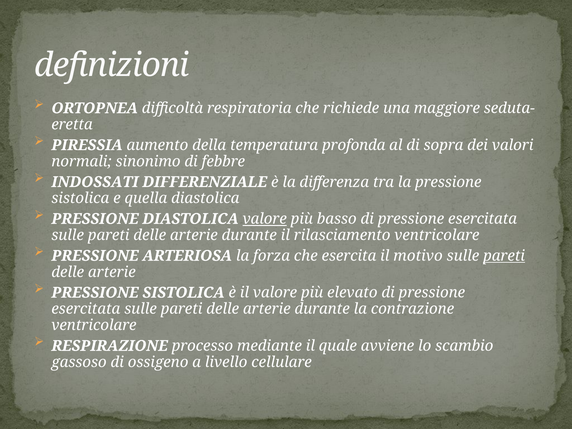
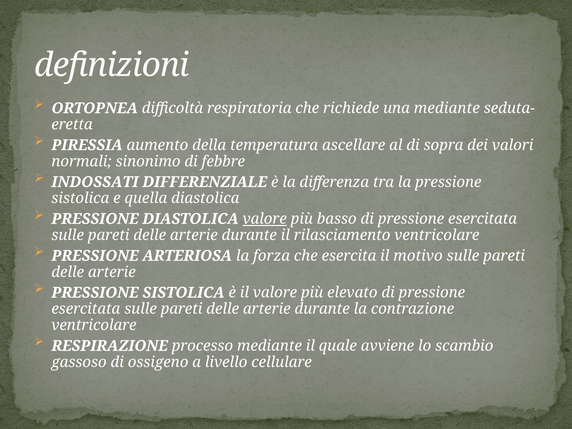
una maggiore: maggiore -> mediante
profonda: profonda -> ascellare
pareti at (504, 256) underline: present -> none
